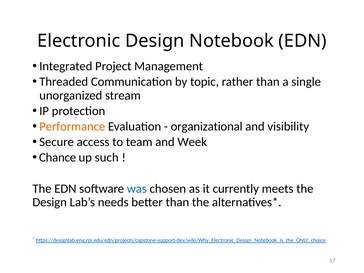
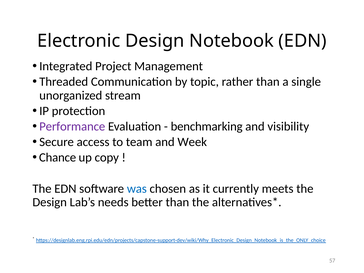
Performance colour: orange -> purple
organizational: organizational -> benchmarking
such: such -> copy
